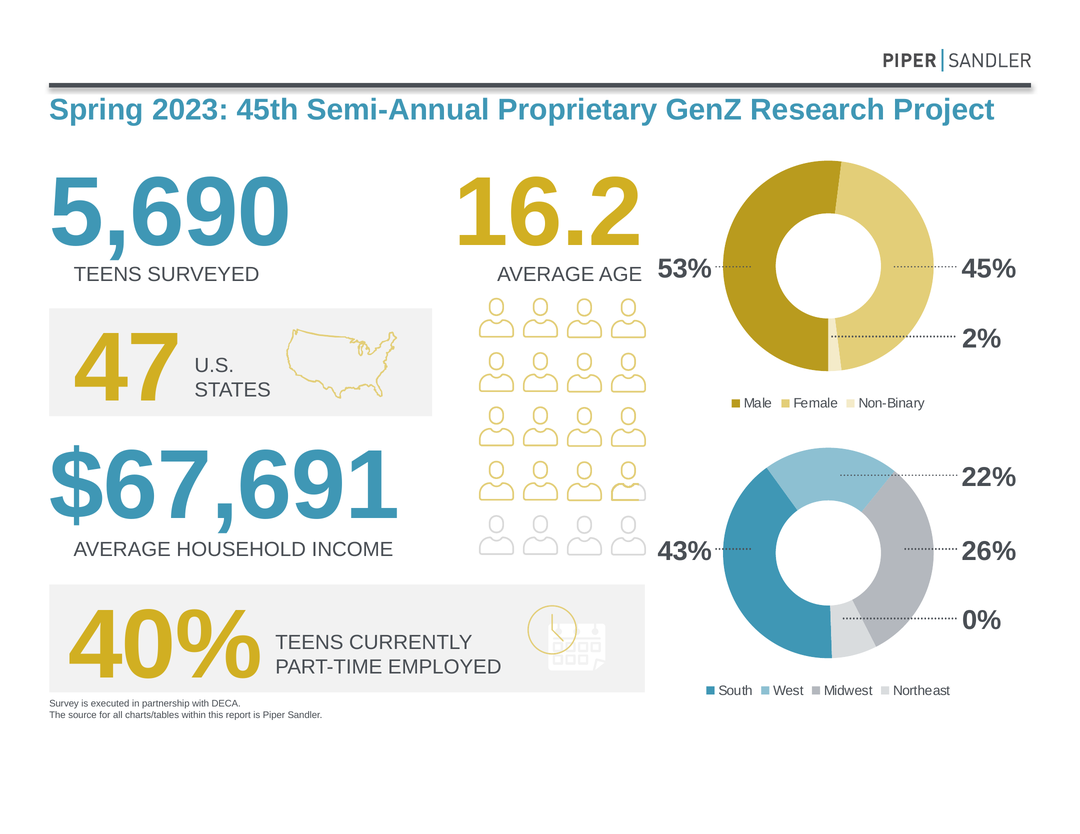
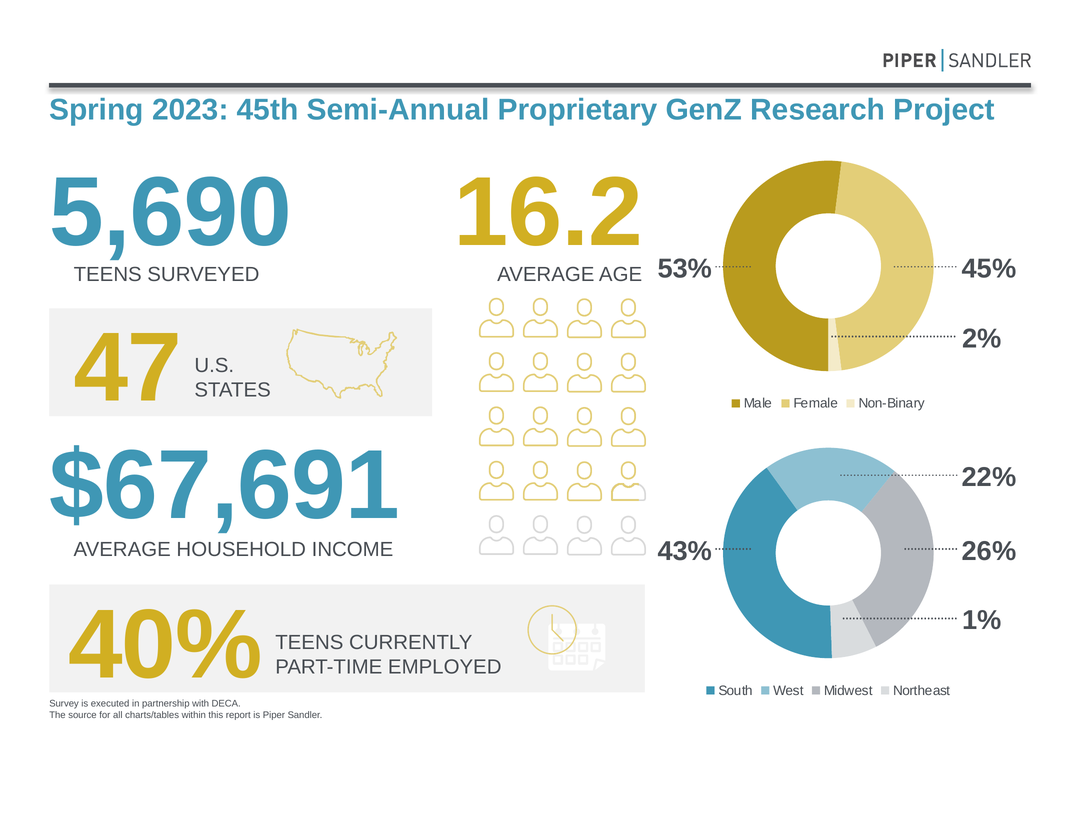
0%: 0% -> 1%
